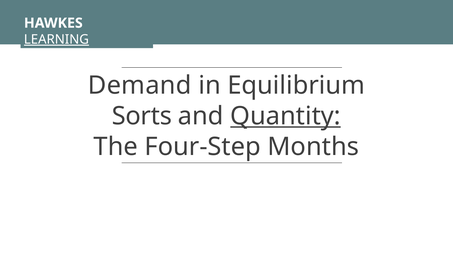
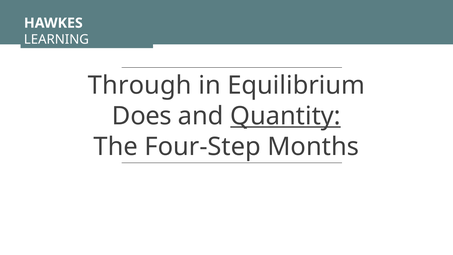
LEARNING underline: present -> none
Demand: Demand -> Through
Sorts: Sorts -> Does
